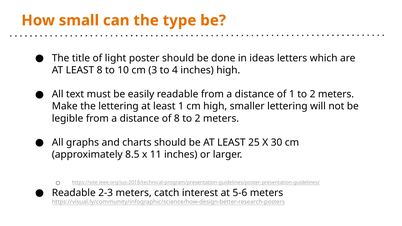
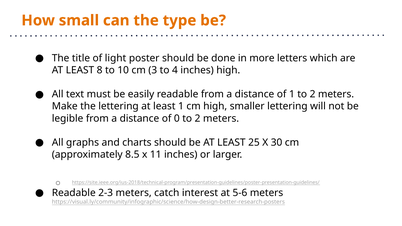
ideas: ideas -> more
of 8: 8 -> 0
